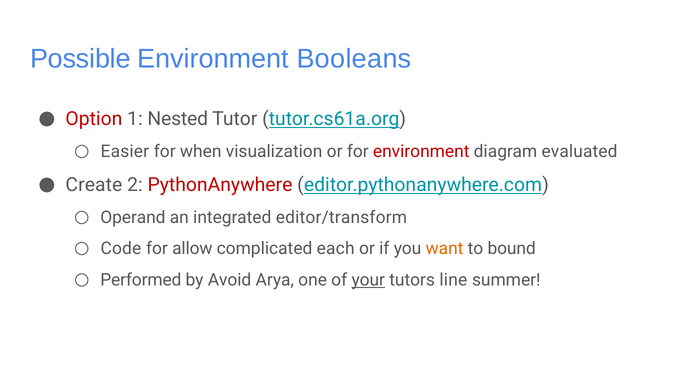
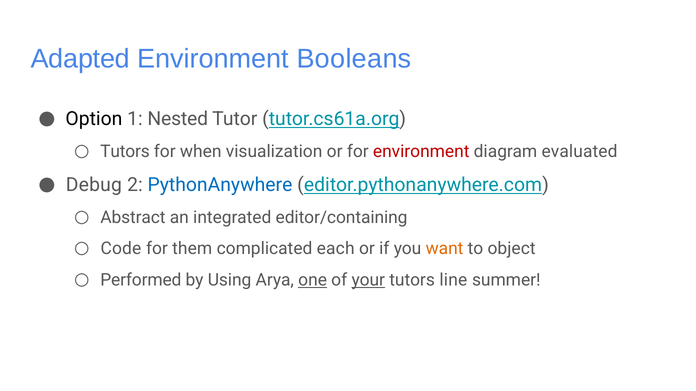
Possible: Possible -> Adapted
Option colour: red -> black
Easier at (125, 152): Easier -> Tutors
Create: Create -> Debug
PythonAnywhere colour: red -> blue
Operand: Operand -> Abstract
editor/transform: editor/transform -> editor/containing
allow: allow -> them
bound: bound -> object
Avoid: Avoid -> Using
one underline: none -> present
